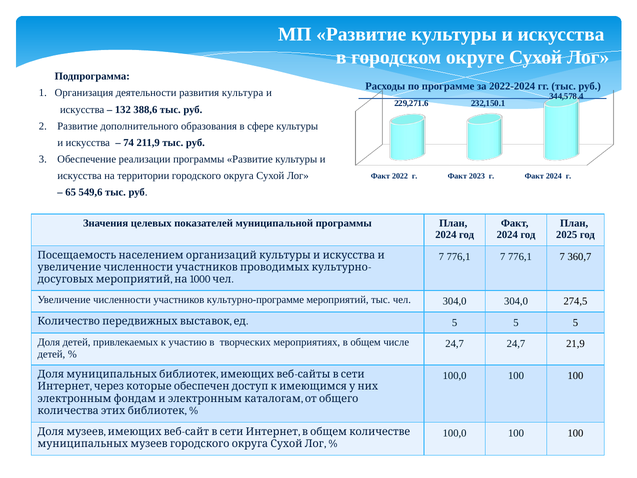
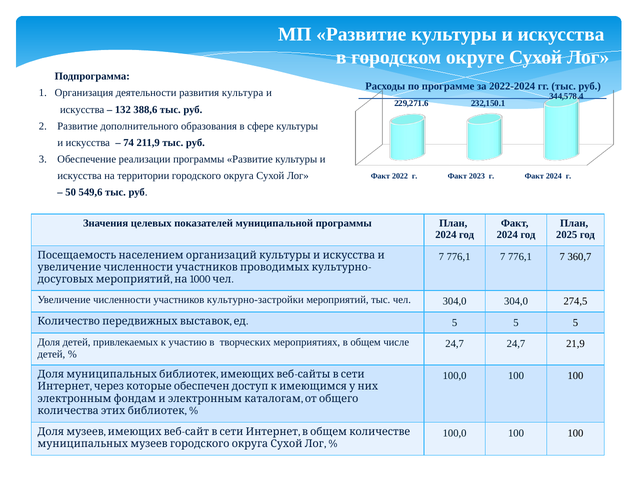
65: 65 -> 50
культурно-программе: культурно-программе -> культурно-застройки
